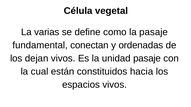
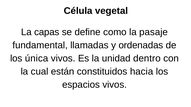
varias: varias -> capas
conectan: conectan -> llamadas
dejan: dejan -> única
unidad pasaje: pasaje -> dentro
